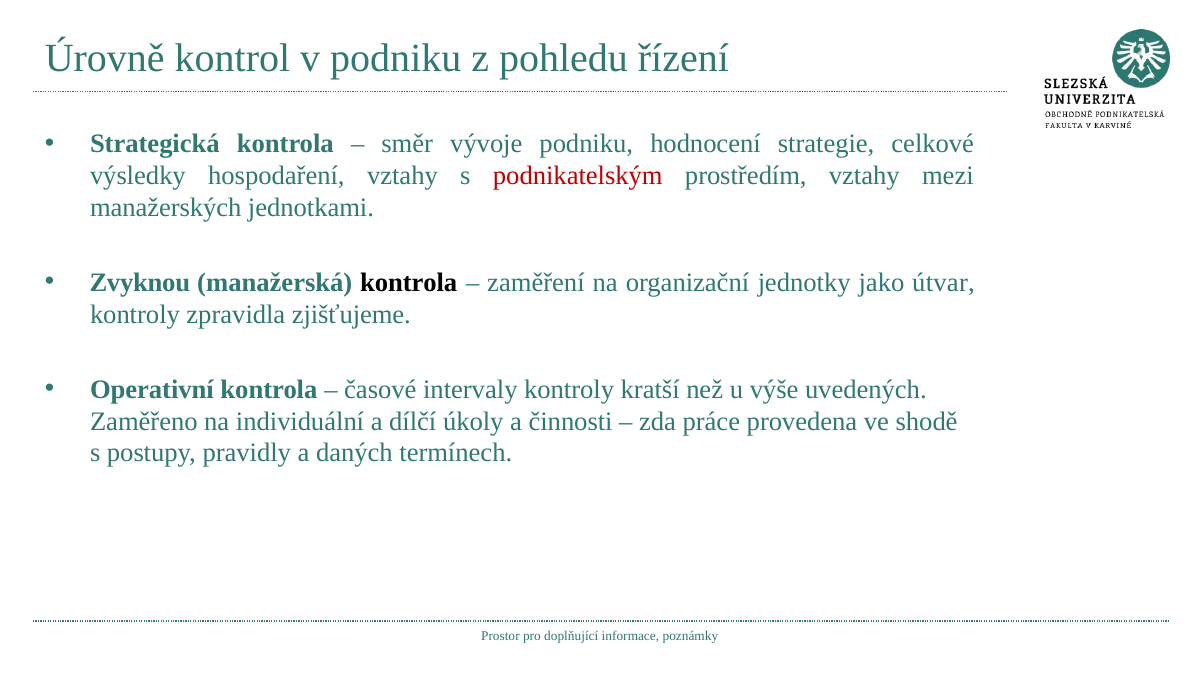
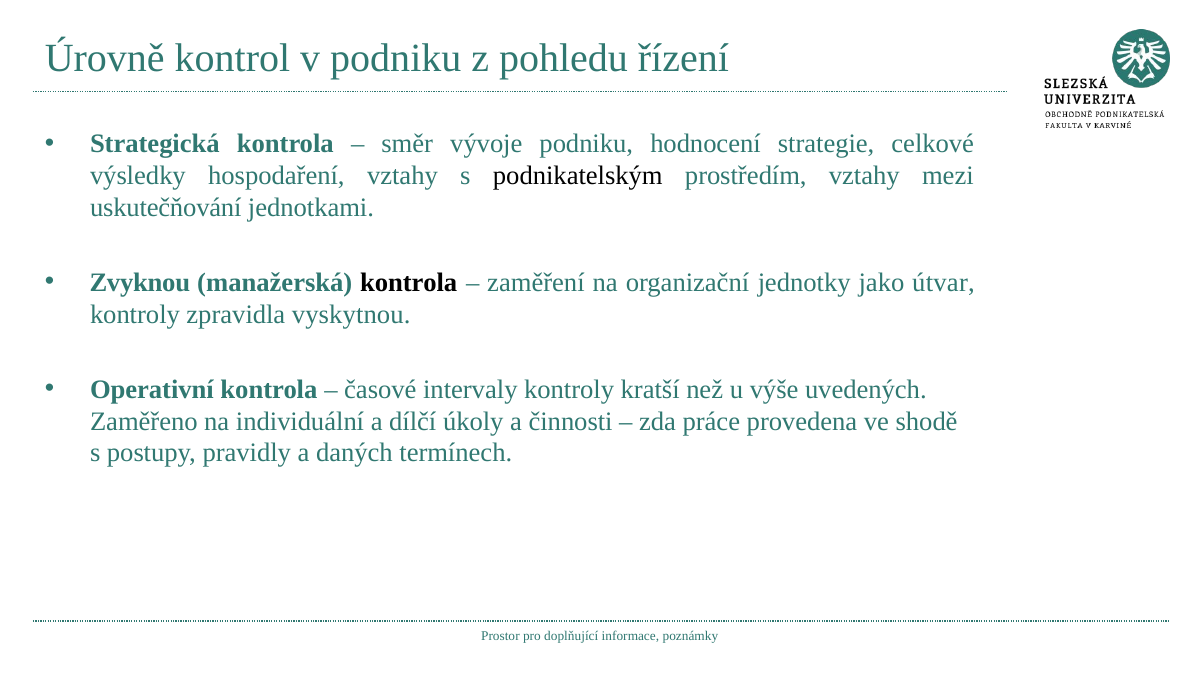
podnikatelským colour: red -> black
manažerských: manažerských -> uskutečňování
zjišťujeme: zjišťujeme -> vyskytnou
